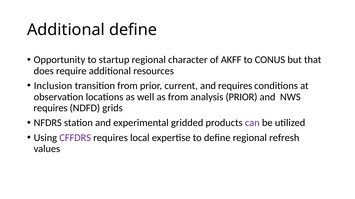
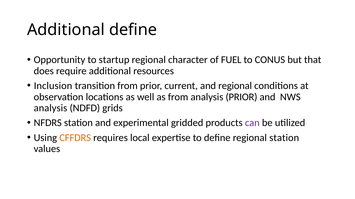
AKFF: AKFF -> FUEL
and requires: requires -> regional
requires at (51, 108): requires -> analysis
CFFDRS colour: purple -> orange
regional refresh: refresh -> station
